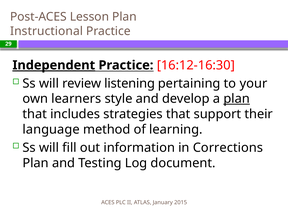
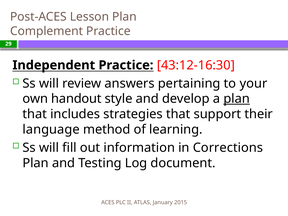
Instructional: Instructional -> Complement
Independent underline: present -> none
16:12-16:30: 16:12-16:30 -> 43:12-16:30
listening: listening -> answers
learners: learners -> handout
